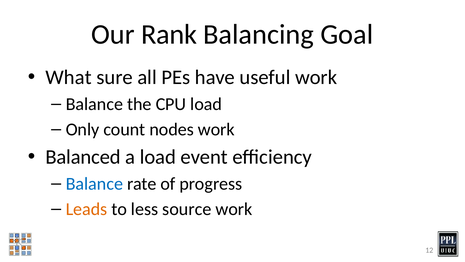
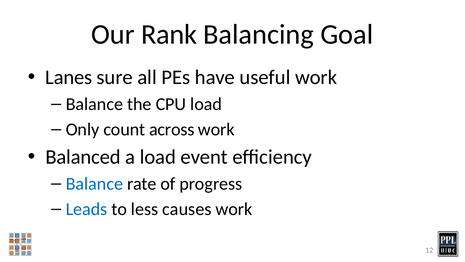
What: What -> Lanes
nodes: nodes -> across
Leads colour: orange -> blue
source: source -> causes
